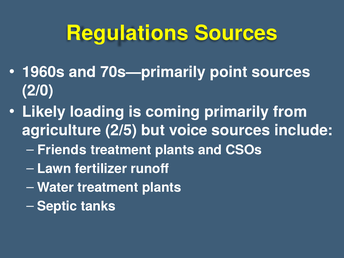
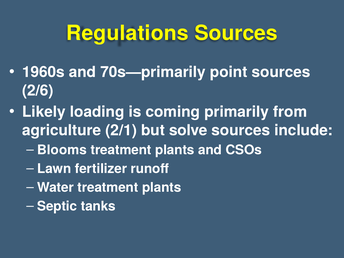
2/0: 2/0 -> 2/6
2/5: 2/5 -> 2/1
voice: voice -> solve
Friends: Friends -> Blooms
